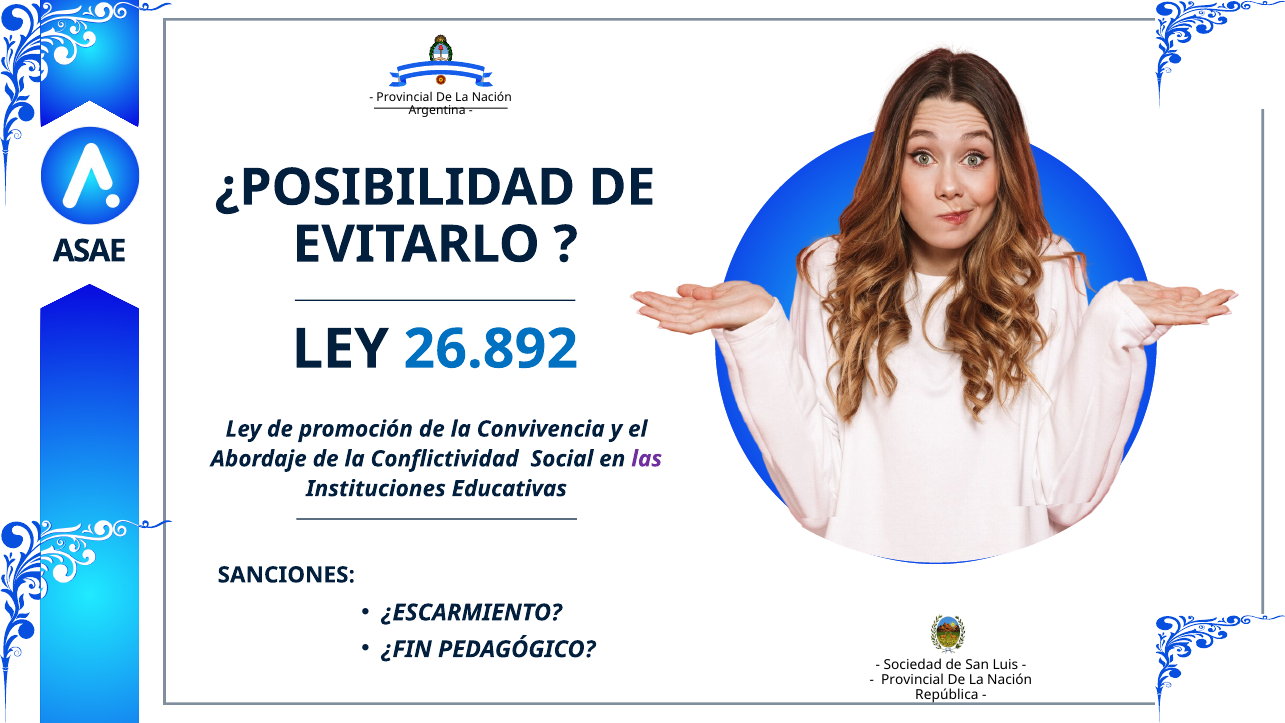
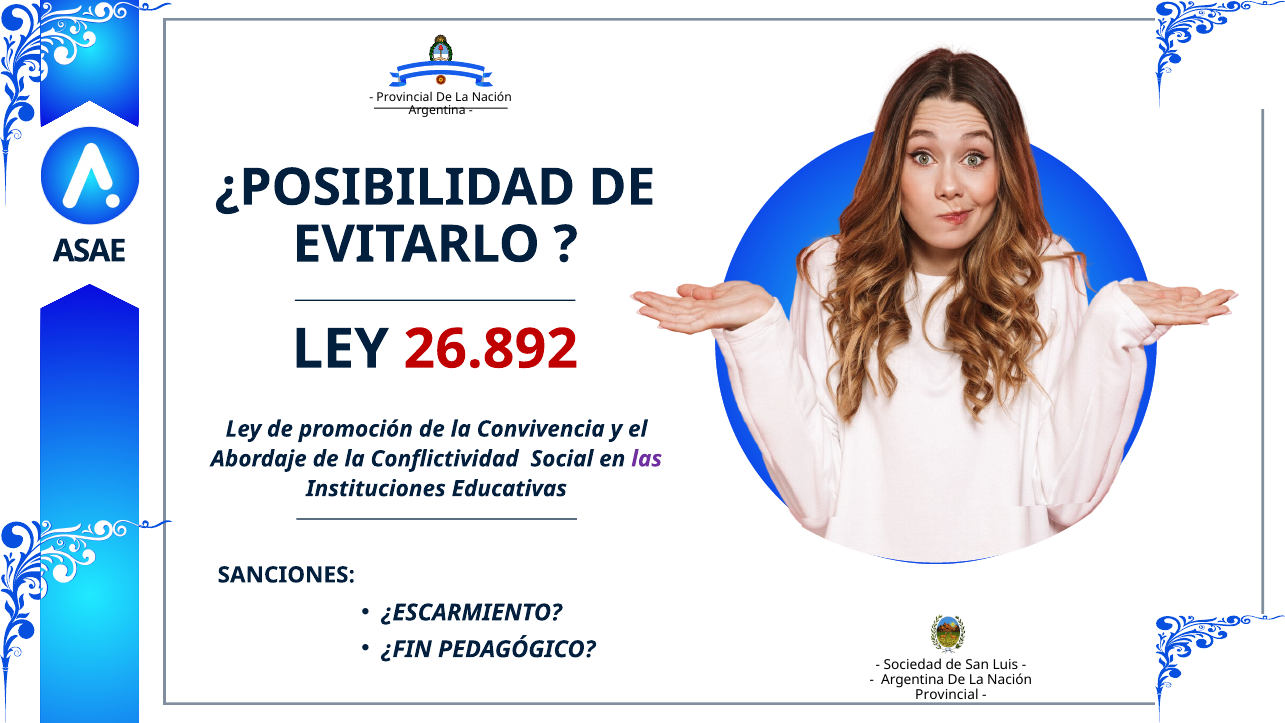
26.892 colour: blue -> red
Provincial at (913, 680): Provincial -> Argentina
República at (947, 695): República -> Provincial
